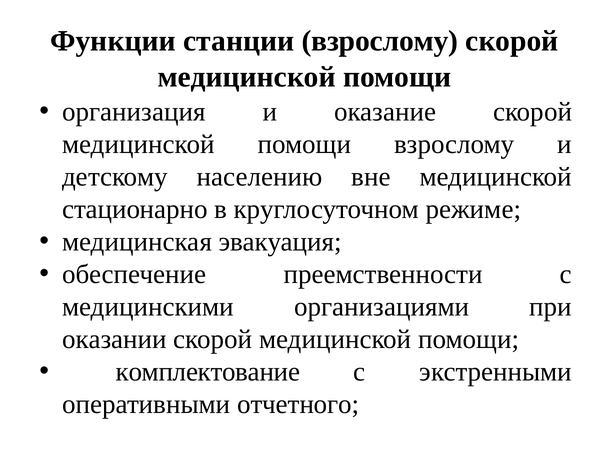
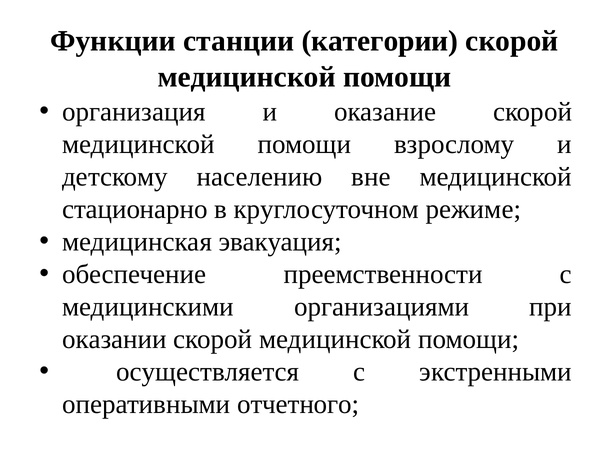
станции взрослому: взрослому -> категории
комплектование: комплектование -> осуществляется
